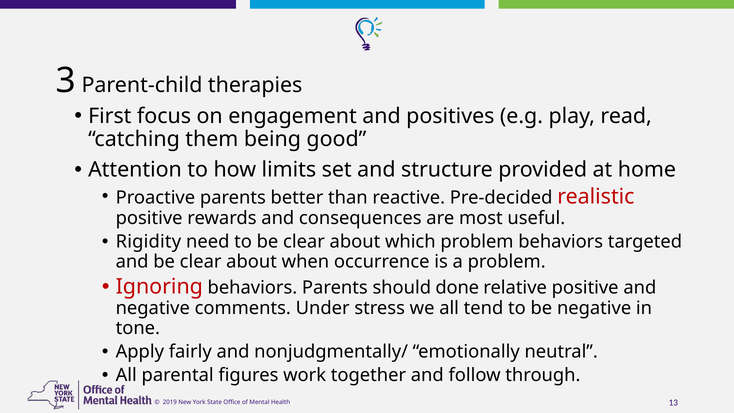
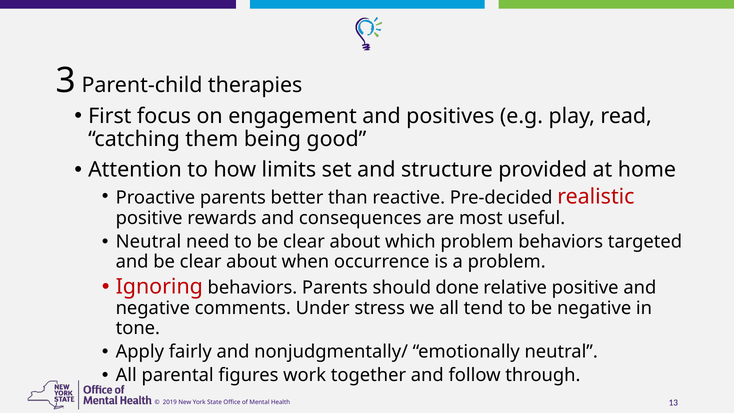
Rigidity at (148, 242): Rigidity -> Neutral
